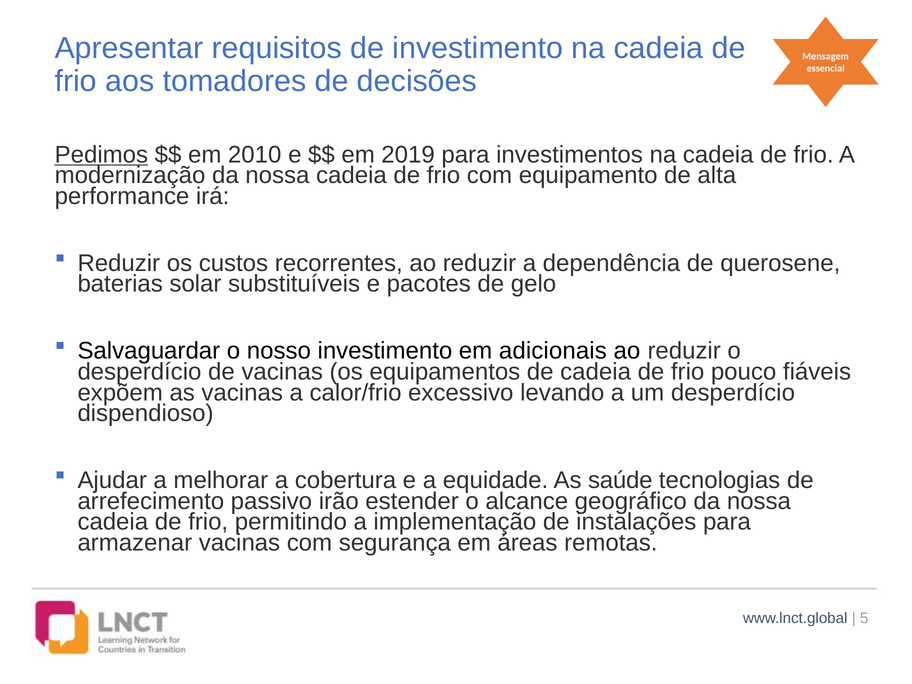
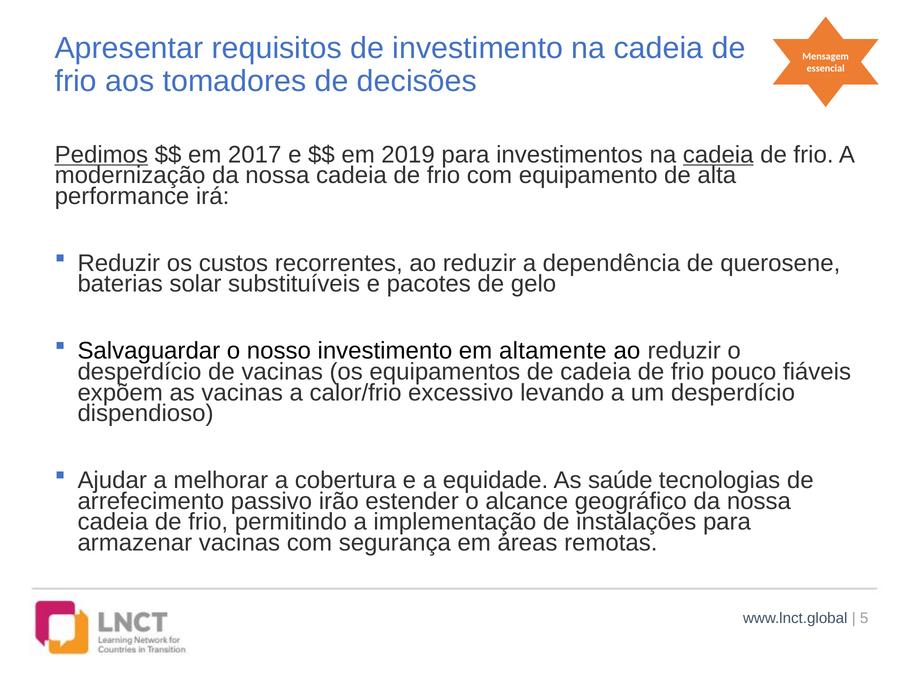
2010: 2010 -> 2017
cadeia at (718, 155) underline: none -> present
adicionais: adicionais -> altamente
